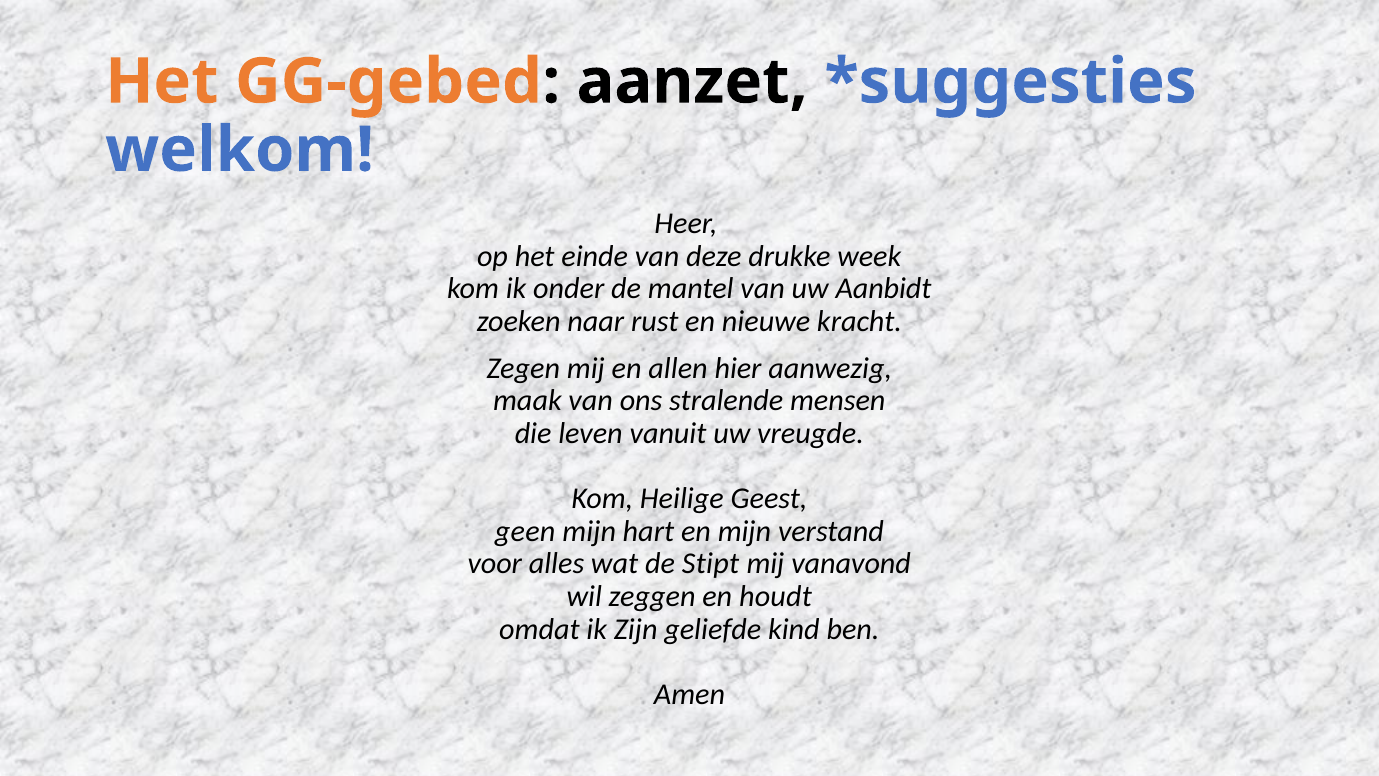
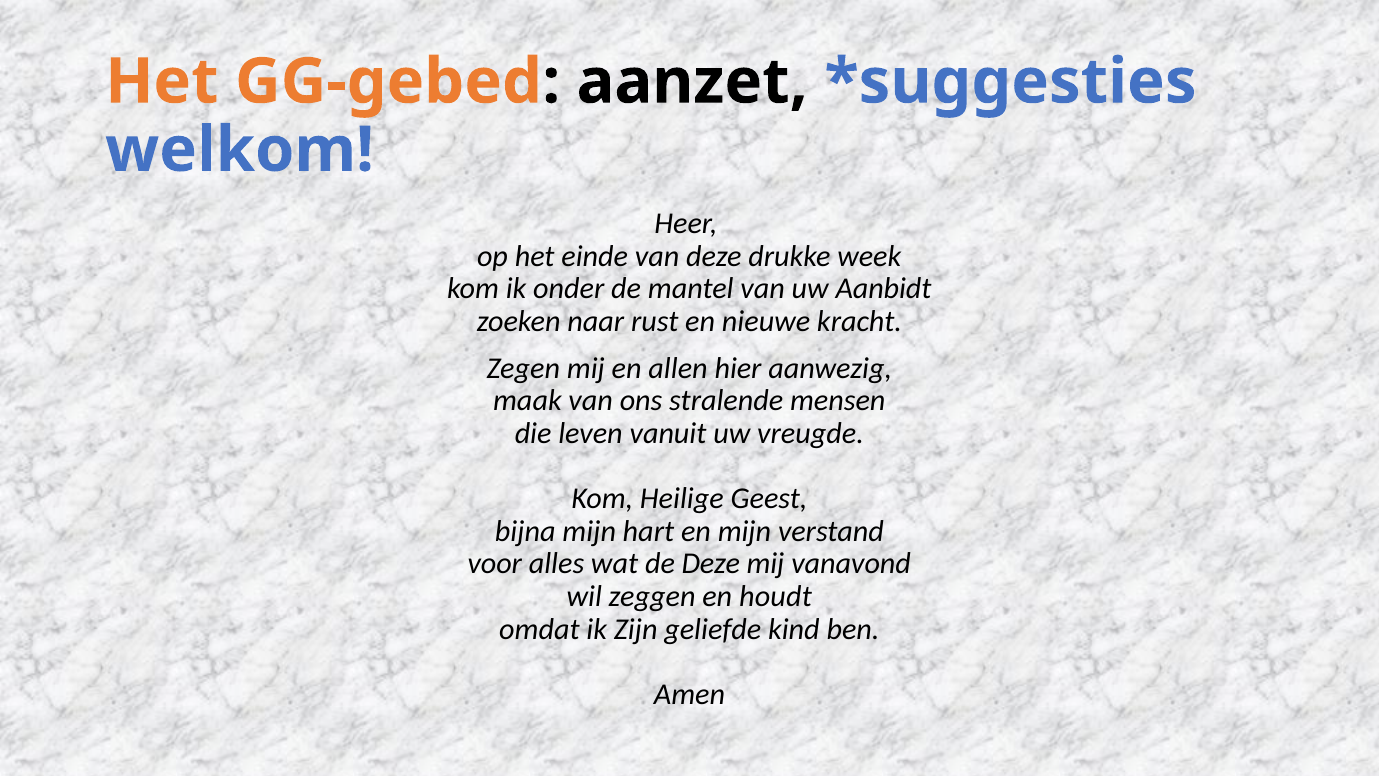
geen: geen -> bijna
de Stipt: Stipt -> Deze
